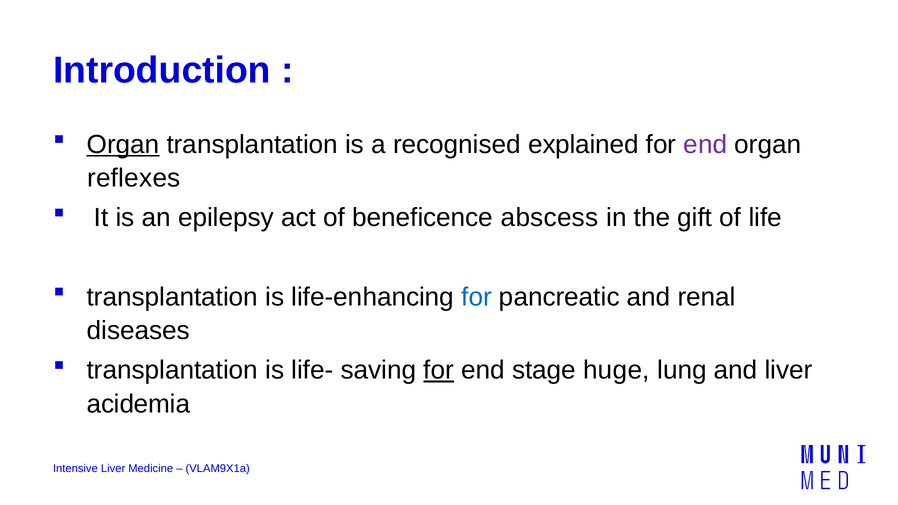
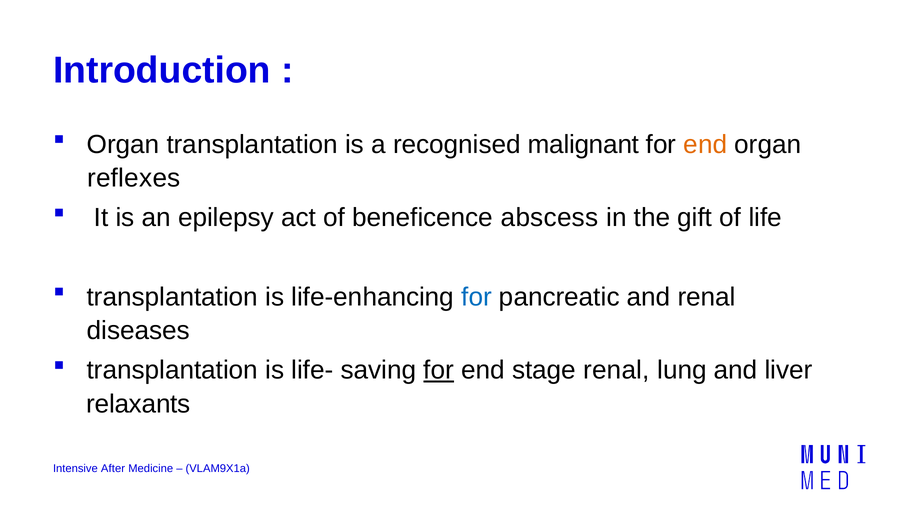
Organ at (123, 144) underline: present -> none
explained: explained -> malignant
end at (705, 144) colour: purple -> orange
stage huge: huge -> renal
acidemia: acidemia -> relaxants
Intensive Liver: Liver -> After
